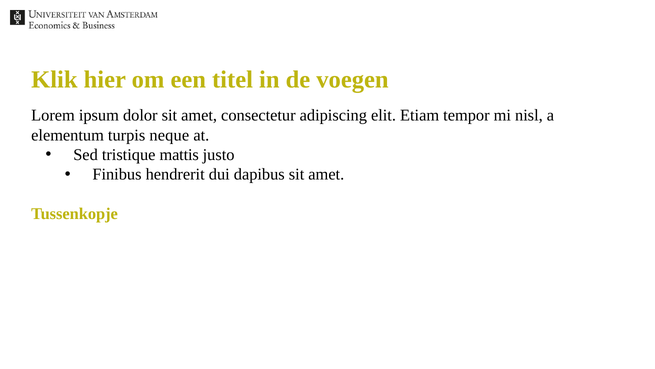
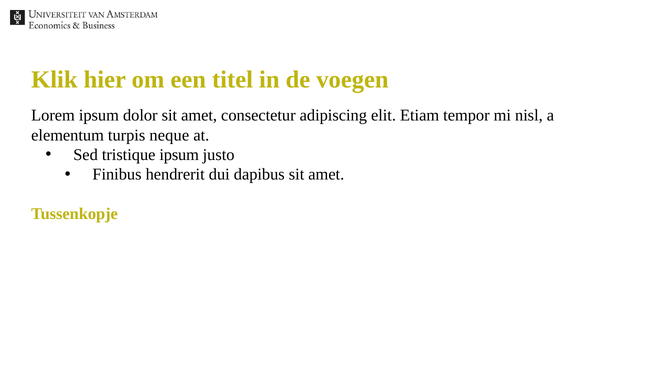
tristique mattis: mattis -> ipsum
